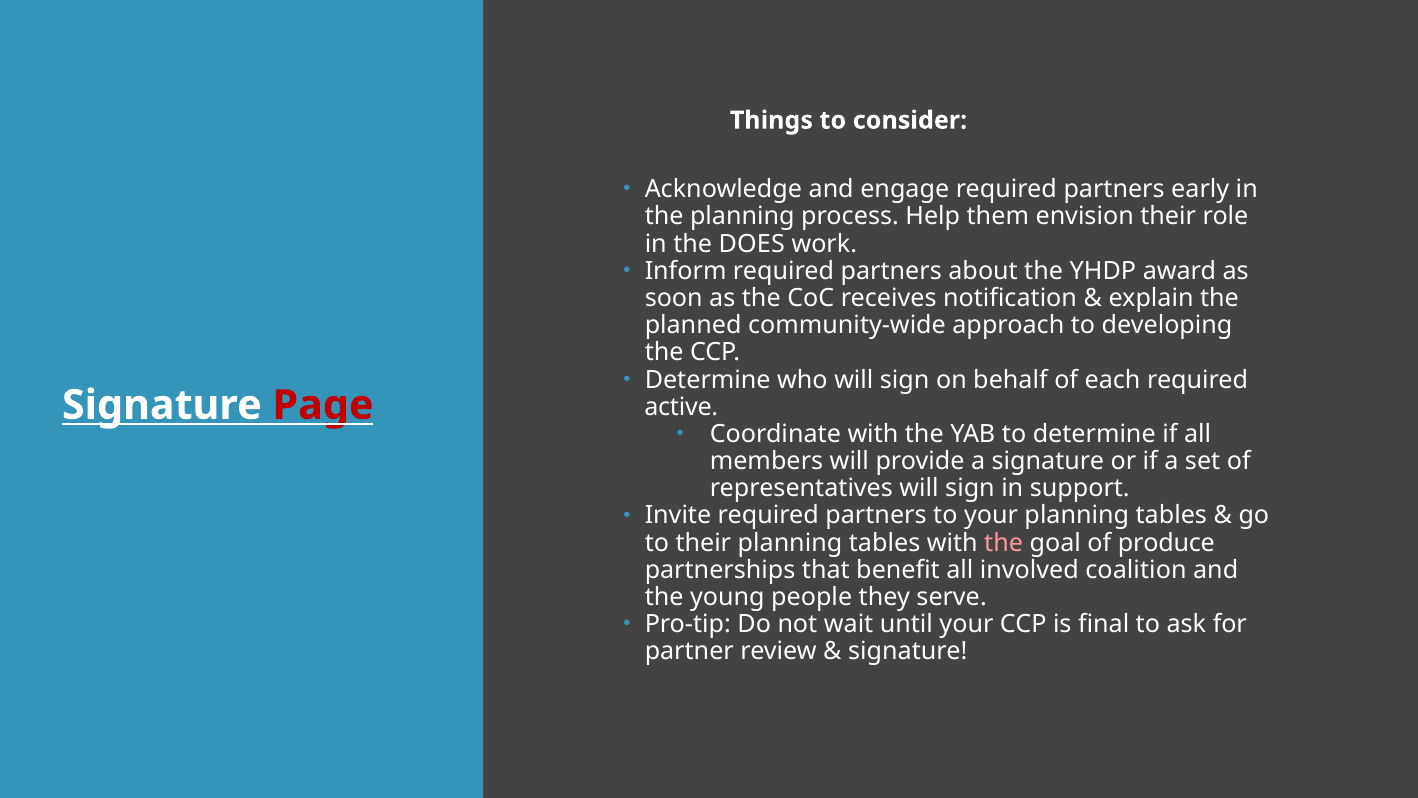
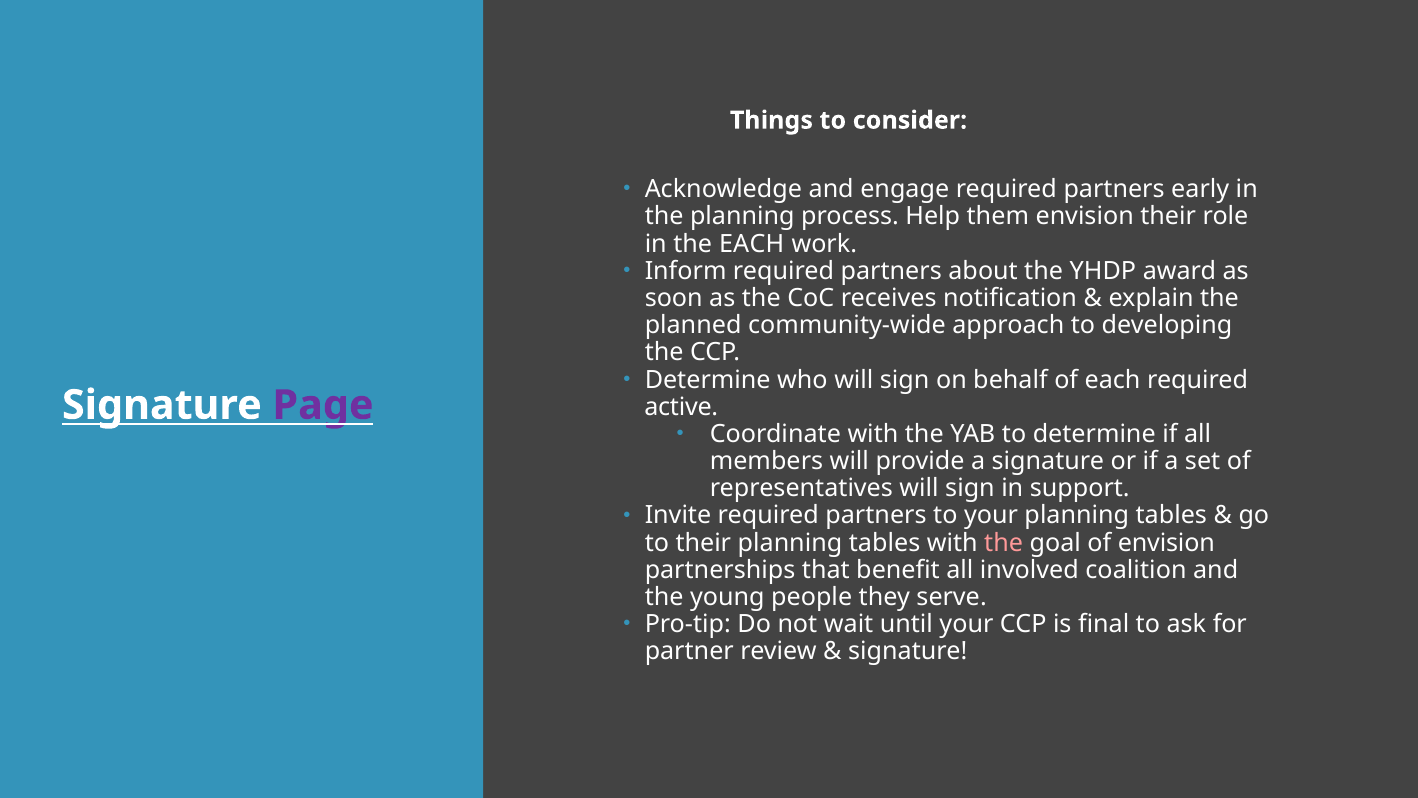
the DOES: DOES -> EACH
Page colour: red -> purple
of produce: produce -> envision
